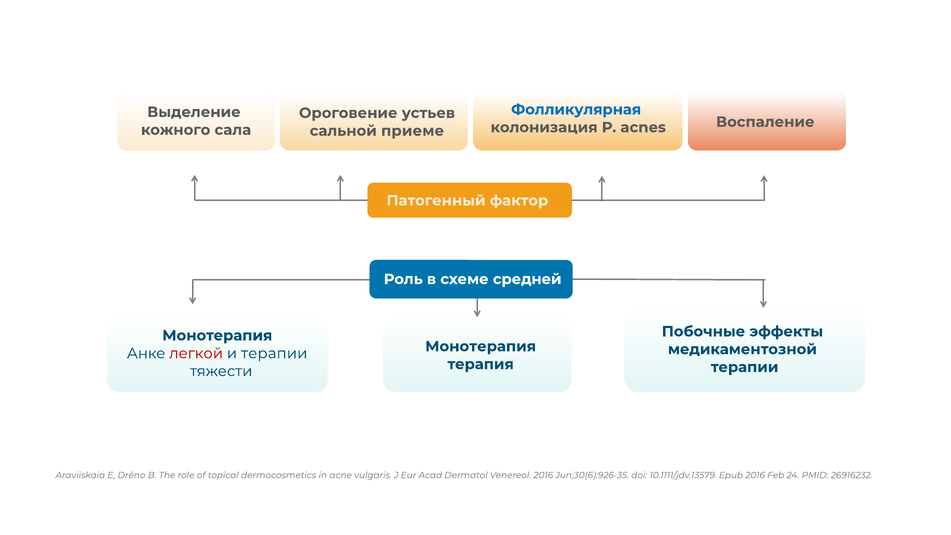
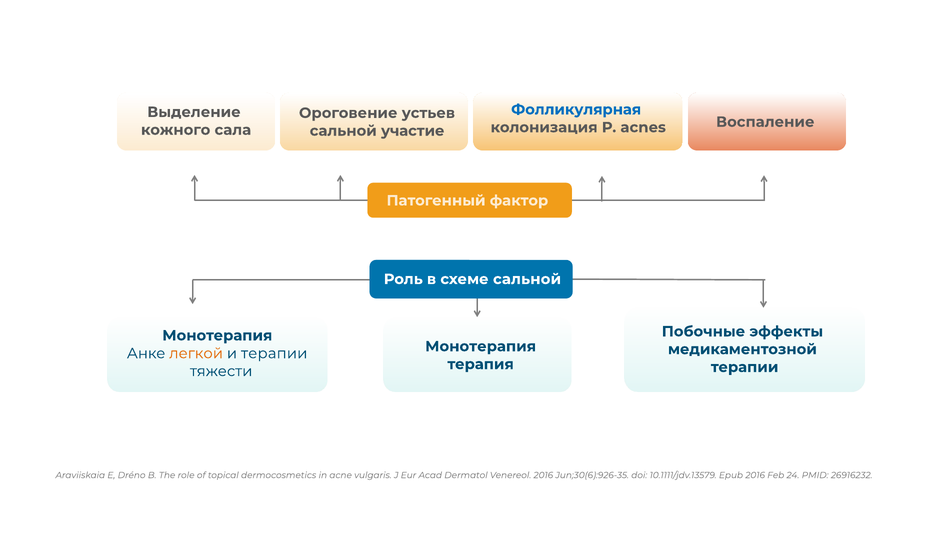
приеме: приеме -> участие
схеме средней: средней -> сальной
легкой colour: red -> orange
